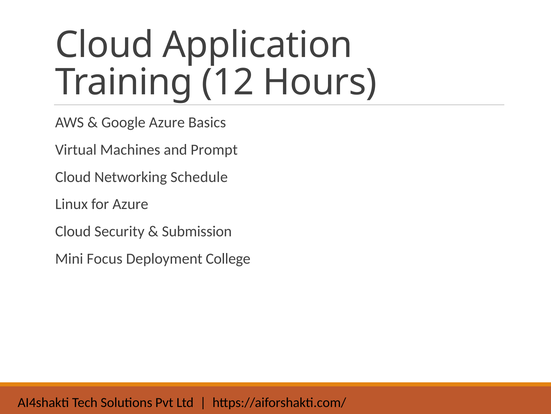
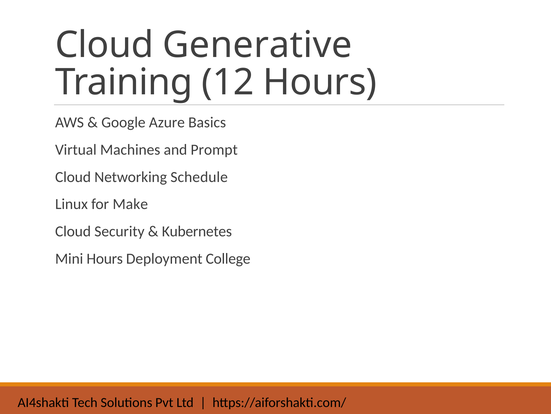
Application: Application -> Generative
for Azure: Azure -> Make
Submission: Submission -> Kubernetes
Mini Focus: Focus -> Hours
